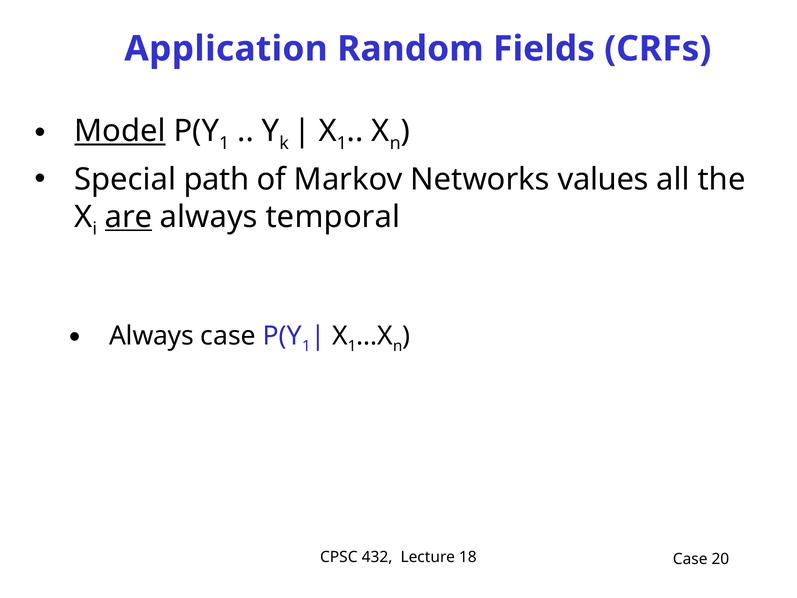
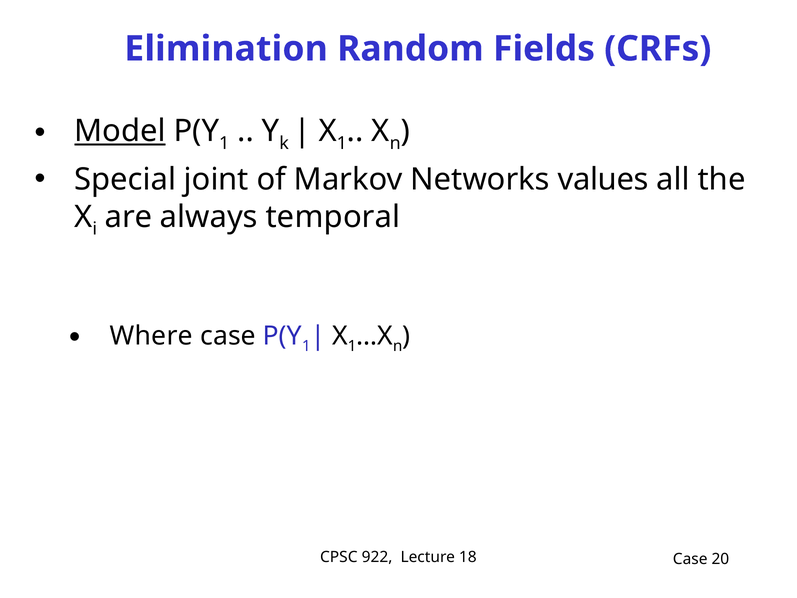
Application: Application -> Elimination
path: path -> joint
are underline: present -> none
Always at (152, 336): Always -> Where
432: 432 -> 922
